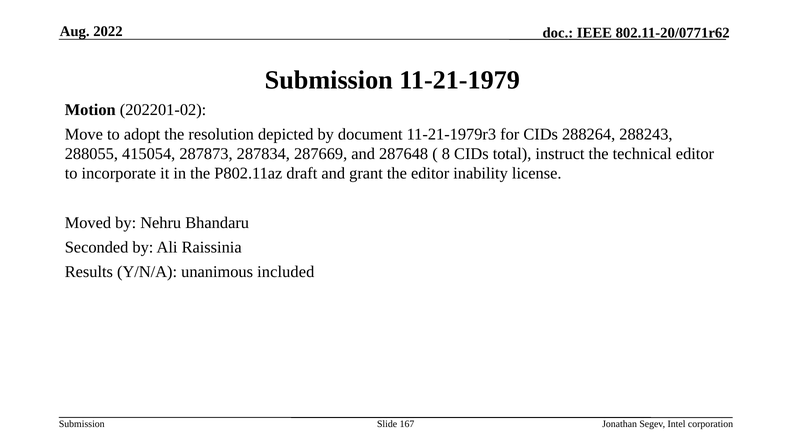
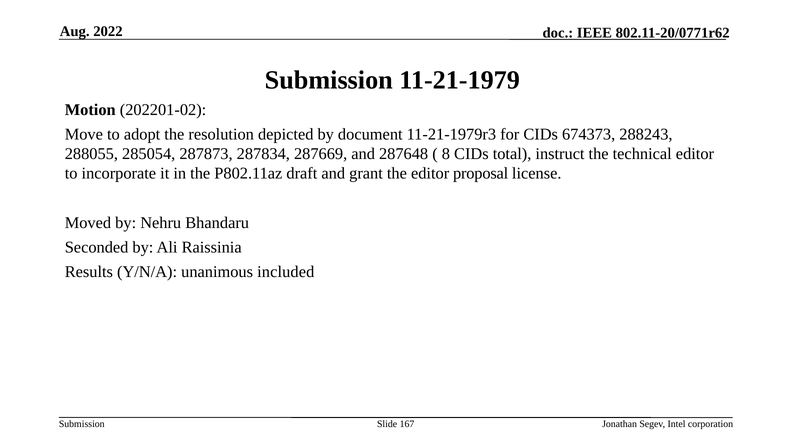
288264: 288264 -> 674373
415054: 415054 -> 285054
inability: inability -> proposal
